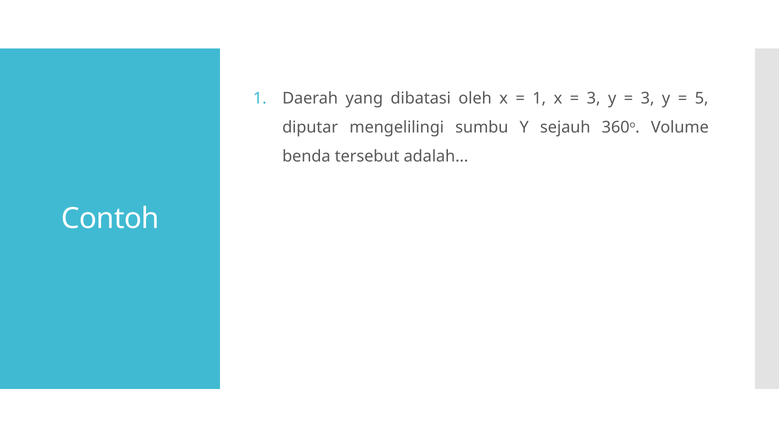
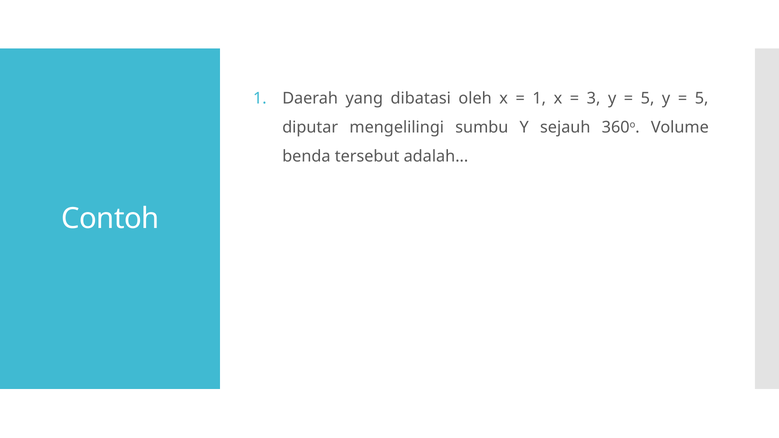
3 at (648, 98): 3 -> 5
